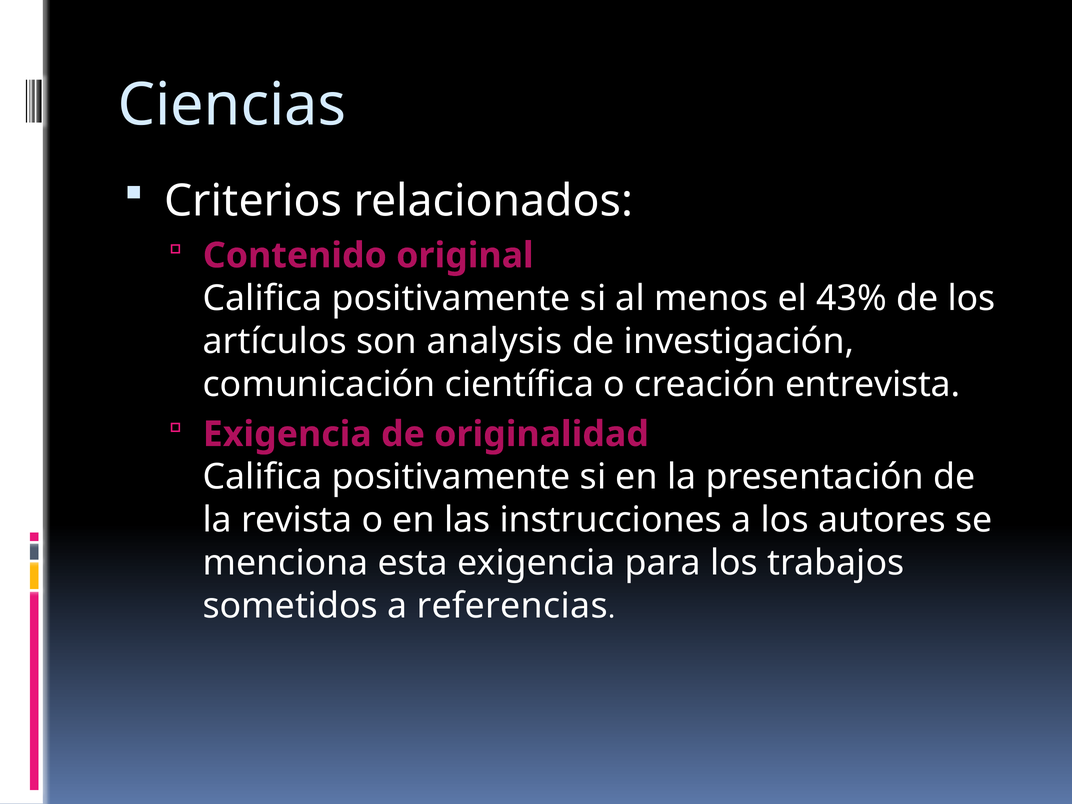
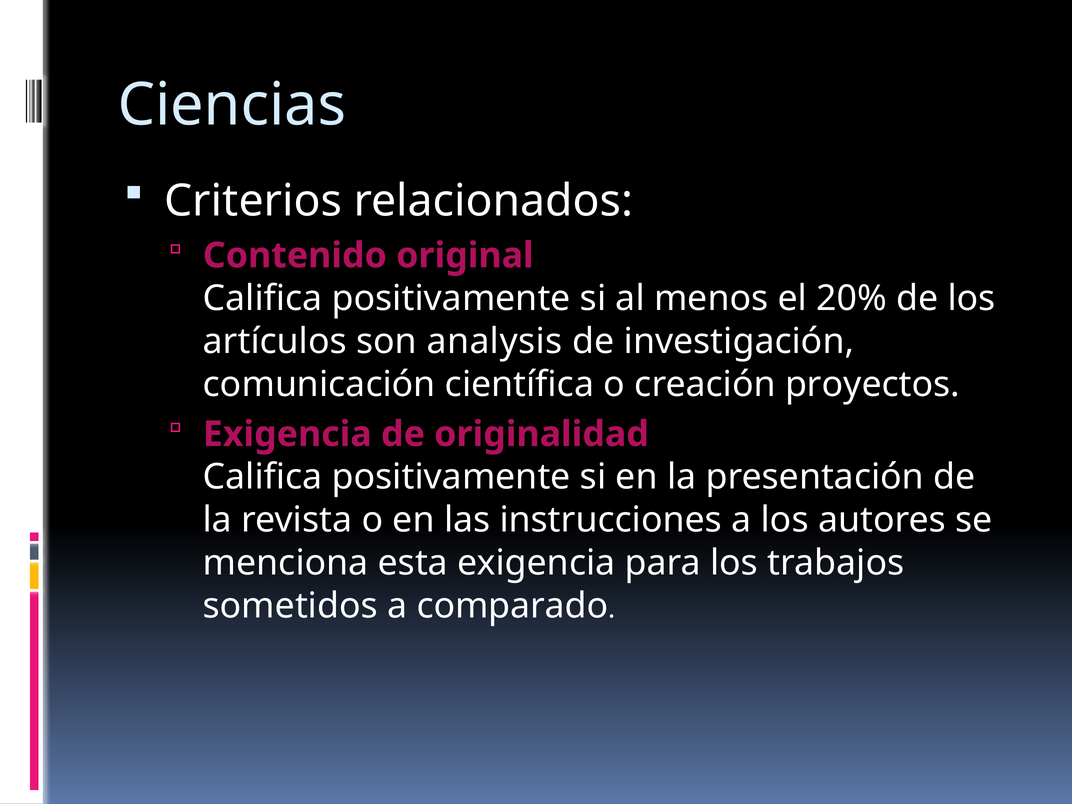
43%: 43% -> 20%
entrevista: entrevista -> proyectos
referencias: referencias -> comparado
